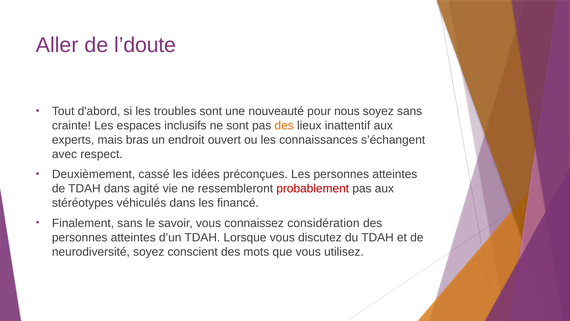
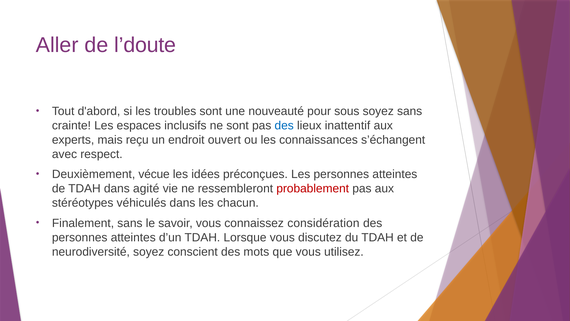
nous: nous -> sous
des at (284, 125) colour: orange -> blue
bras: bras -> reçu
cassé: cassé -> vécue
financé: financé -> chacun
